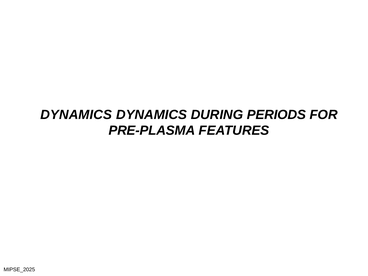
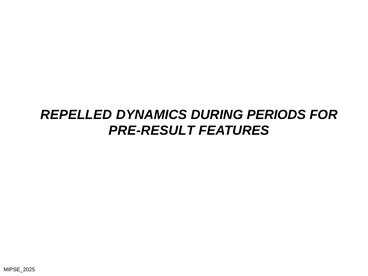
DYNAMICS at (76, 115): DYNAMICS -> REPELLED
PRE-PLASMA: PRE-PLASMA -> PRE-RESULT
